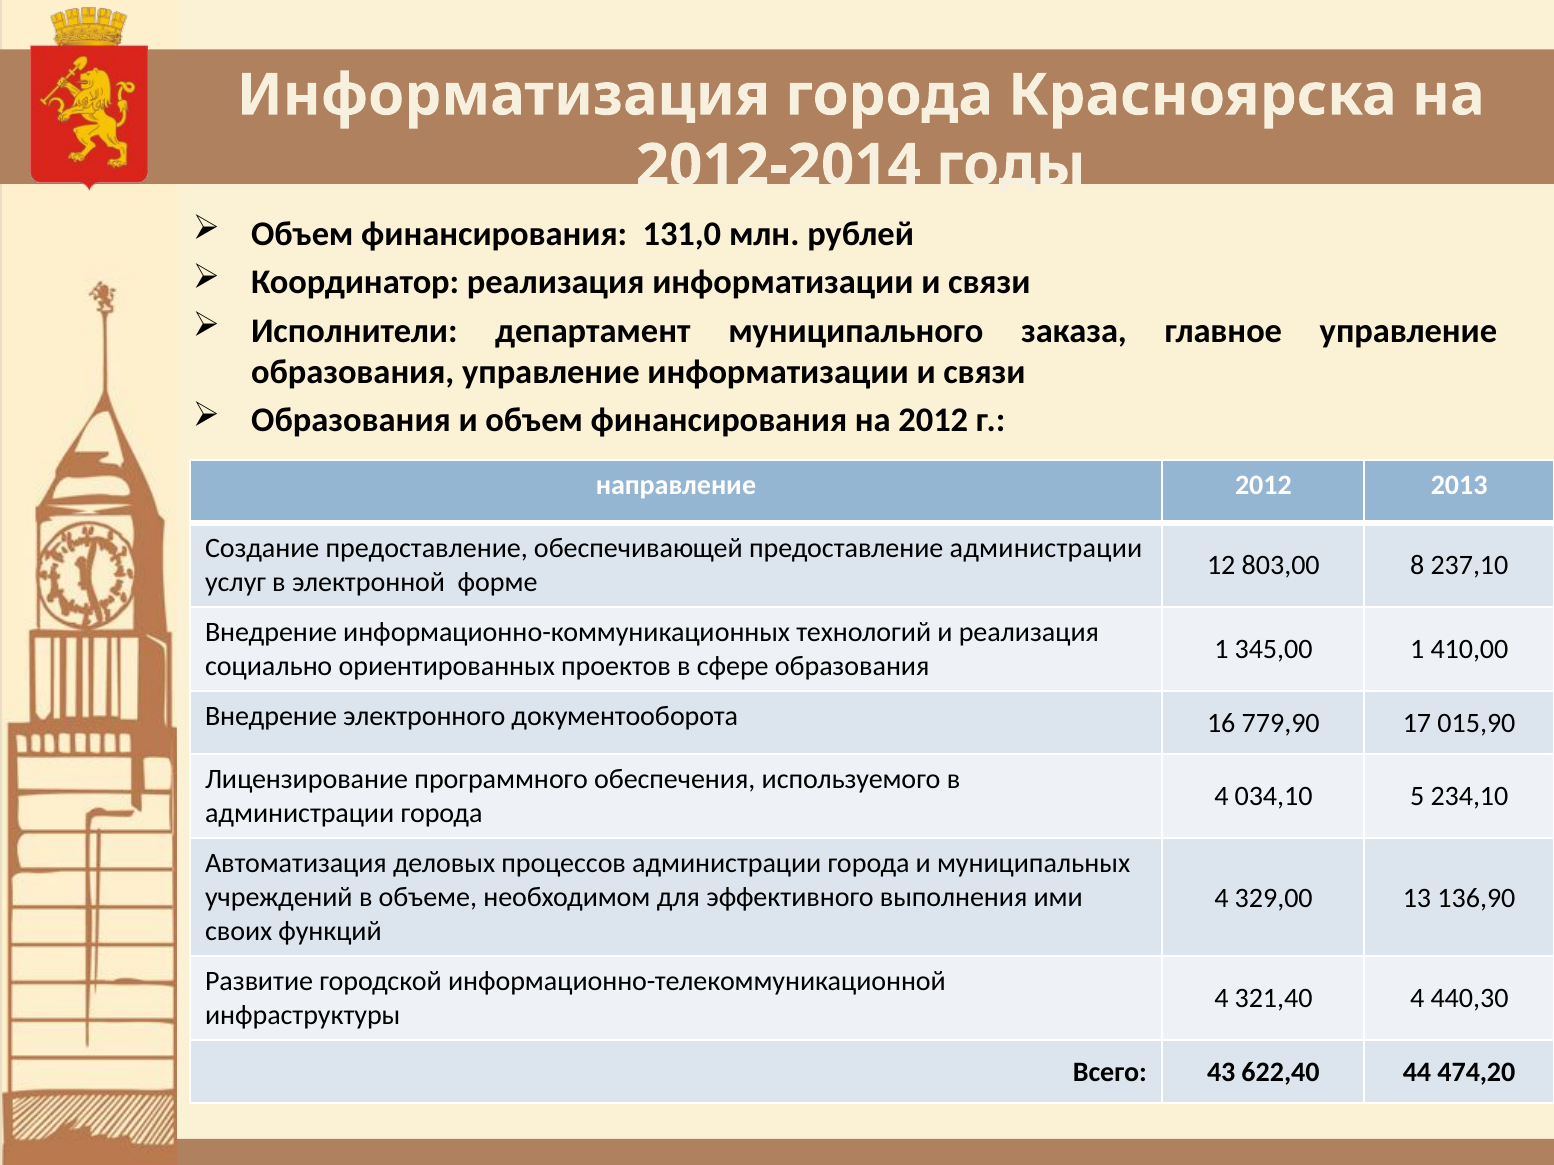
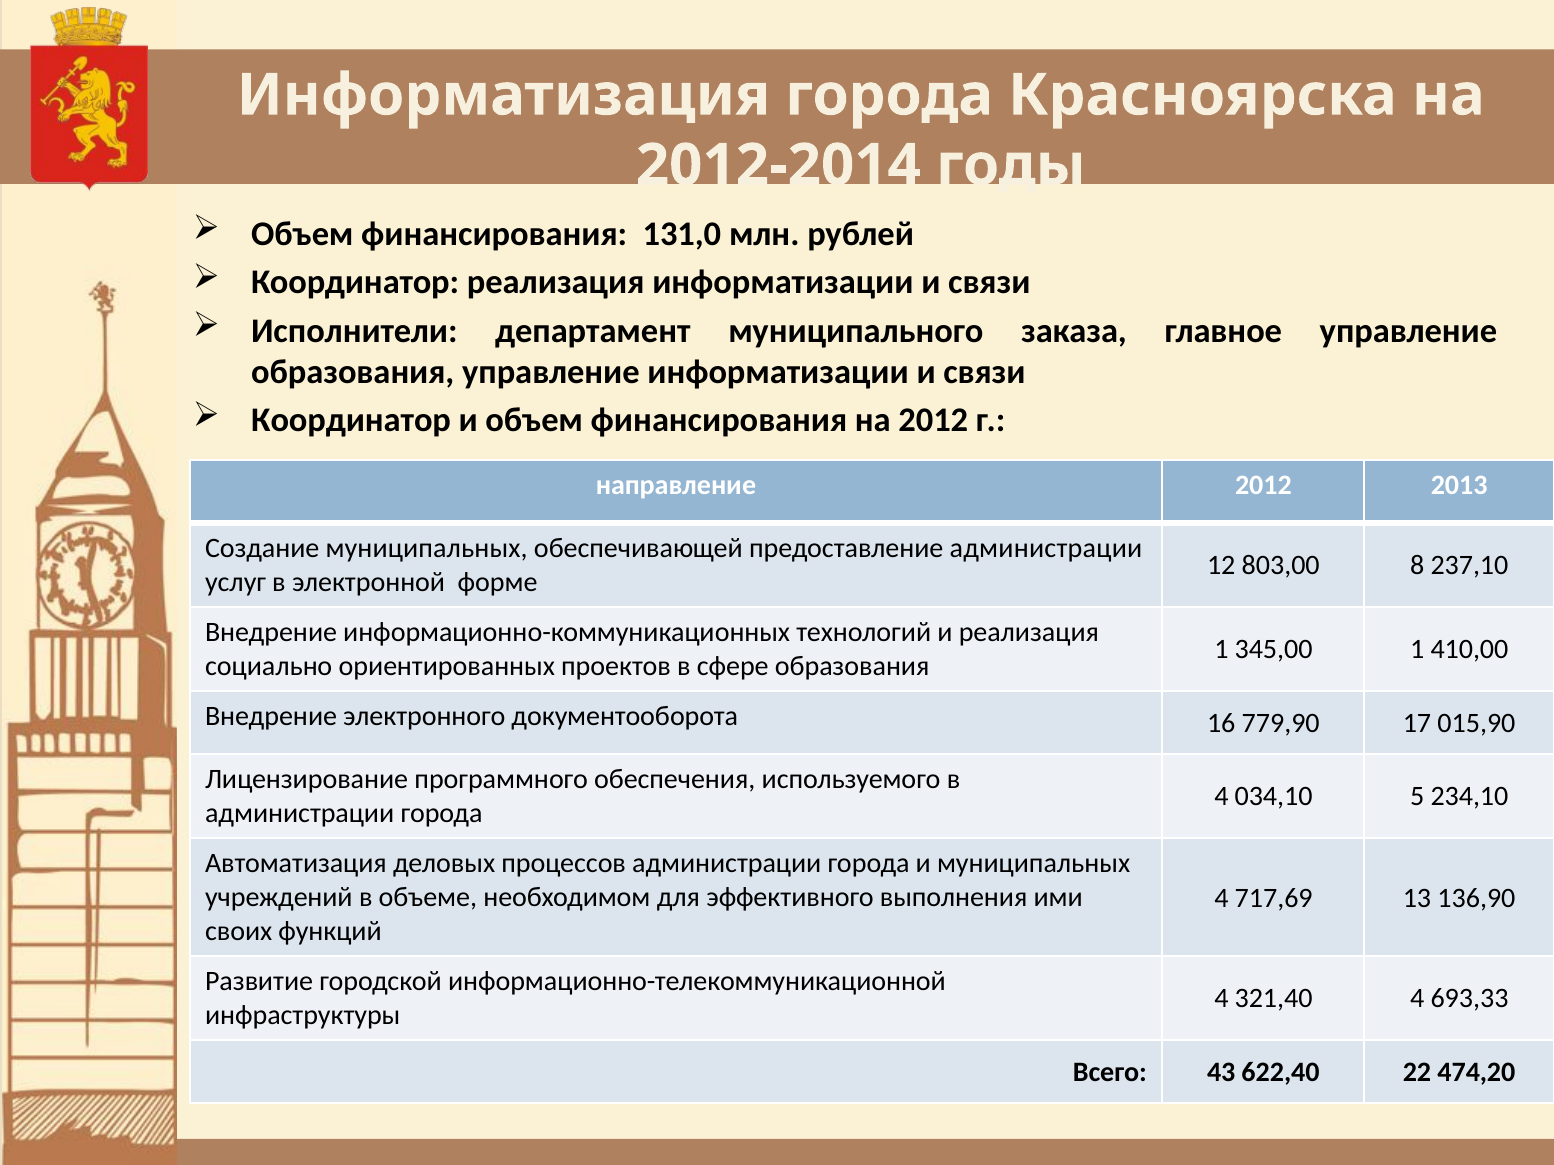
Образования at (351, 421): Образования -> Координатор
Создание предоставление: предоставление -> муниципальных
329,00: 329,00 -> 717,69
440,30: 440,30 -> 693,33
44: 44 -> 22
